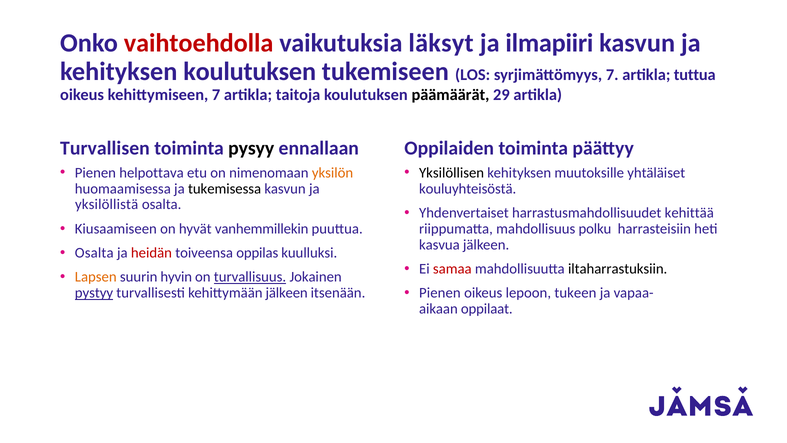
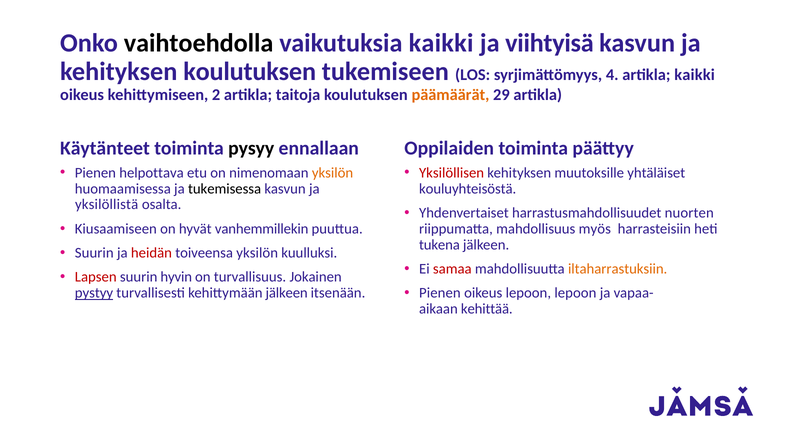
vaihtoehdolla colour: red -> black
vaikutuksia läksyt: läksyt -> kaikki
ilmapiiri: ilmapiiri -> viihtyisä
syrjimättömyys 7: 7 -> 4
artikla tuttua: tuttua -> kaikki
kehittymiseen 7: 7 -> 2
päämäärät colour: black -> orange
Turvallisen: Turvallisen -> Käytänteet
Yksilöllisen colour: black -> red
kehittää: kehittää -> nuorten
polku: polku -> myös
kasvua: kasvua -> tukena
Osalta at (94, 253): Osalta -> Suurin
toiveensa oppilas: oppilas -> yksilön
iltaharrastuksiin colour: black -> orange
Lapsen colour: orange -> red
turvallisuus underline: present -> none
lepoon tukeen: tukeen -> lepoon
oppilaat: oppilaat -> kehittää
